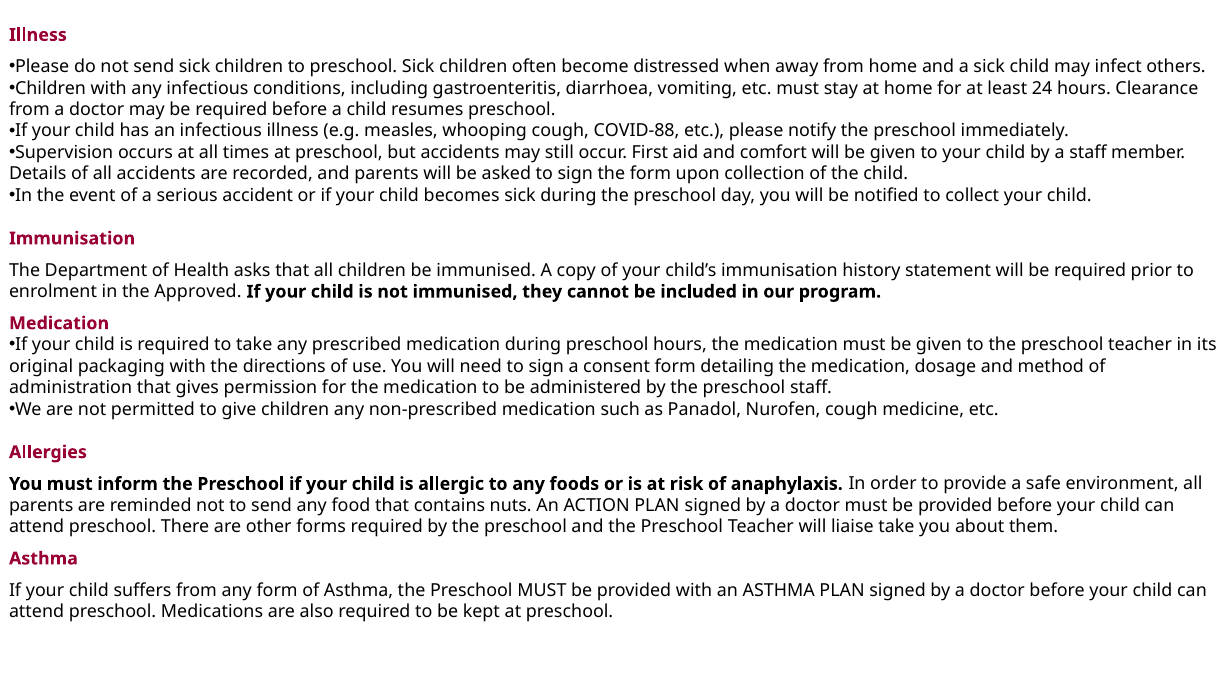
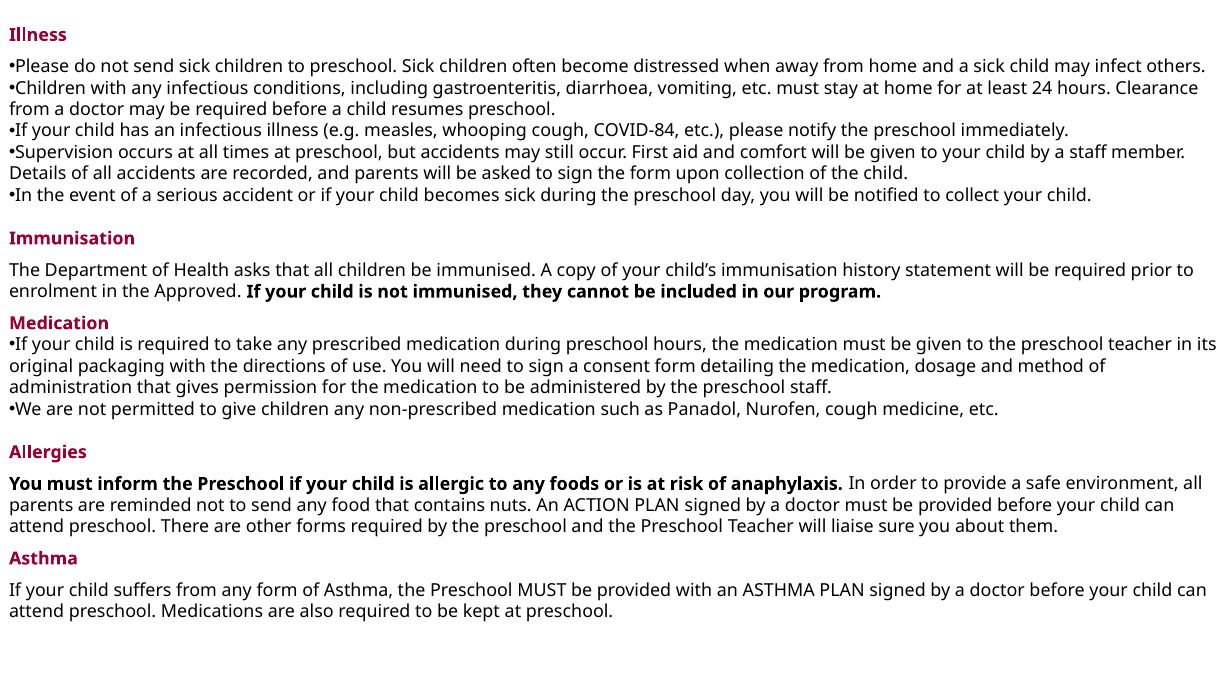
COVID-88: COVID-88 -> COVID-84
liaise take: take -> sure
